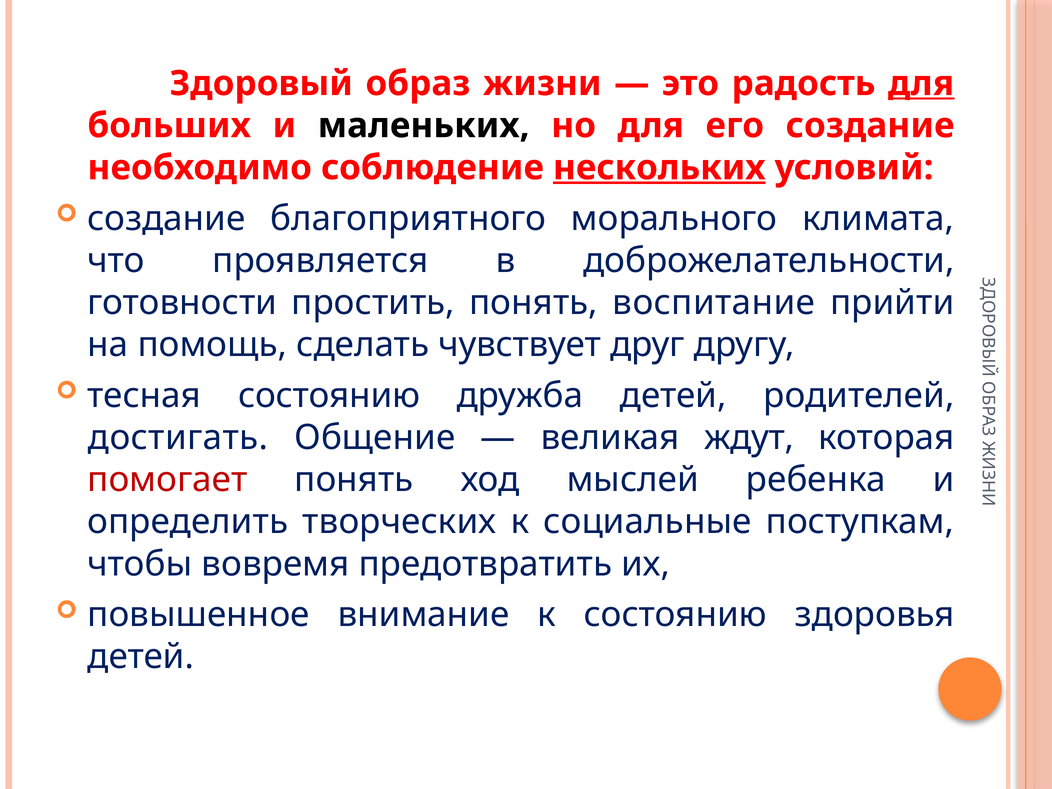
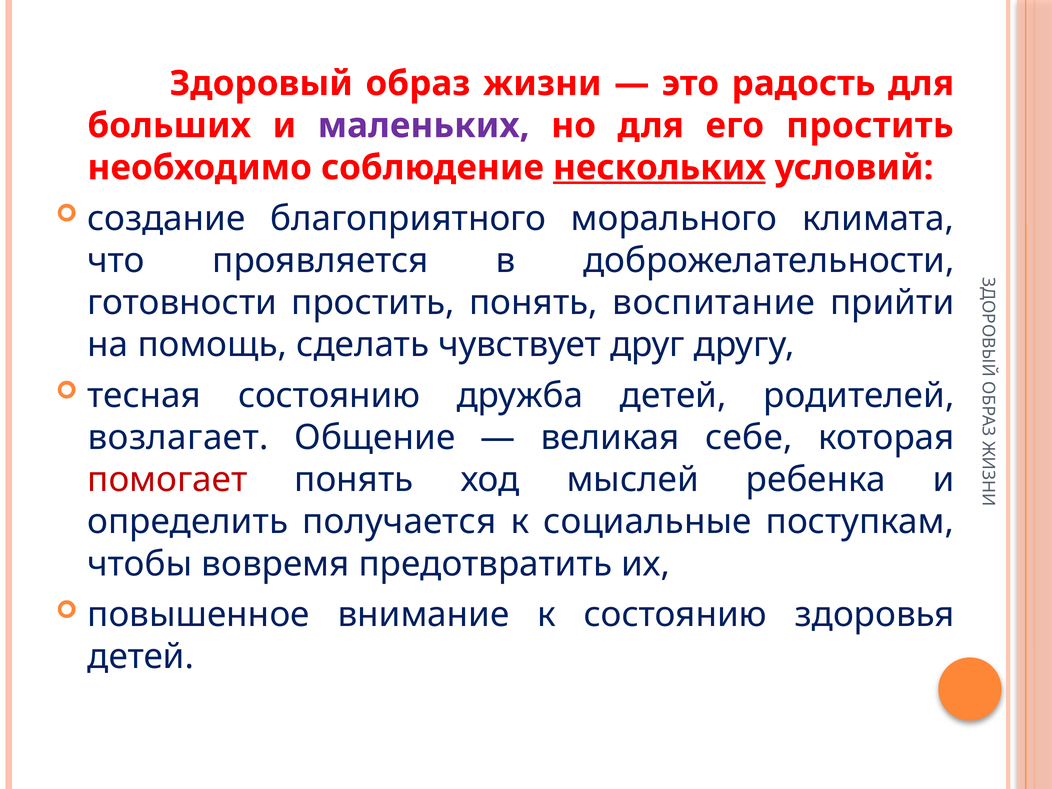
для at (921, 84) underline: present -> none
маленьких colour: black -> purple
его создание: создание -> простить
достигать: достигать -> возлагает
ждут: ждут -> себе
творческих: творческих -> получается
